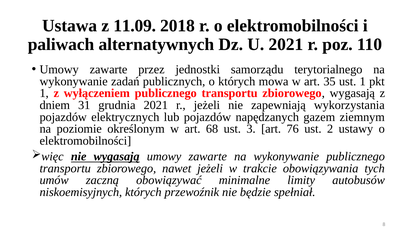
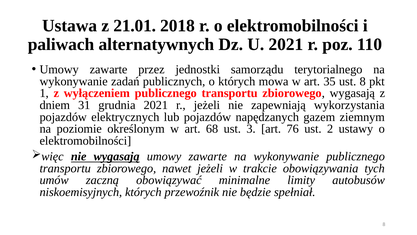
11.09: 11.09 -> 21.01
ust 1: 1 -> 8
